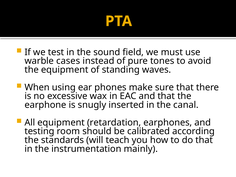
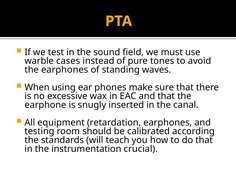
the equipment: equipment -> earphones
mainly: mainly -> crucial
